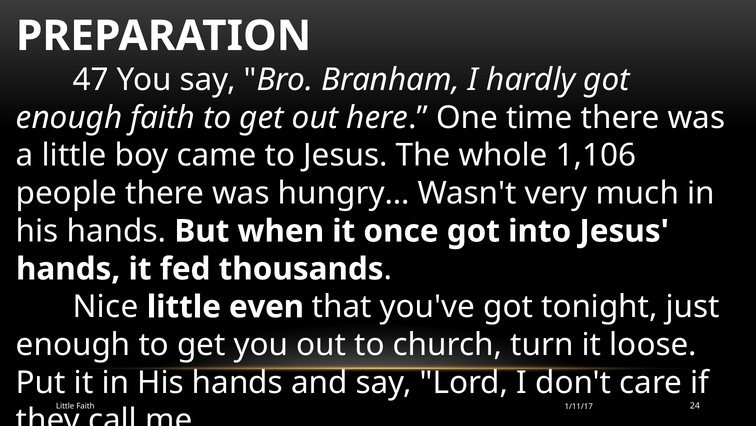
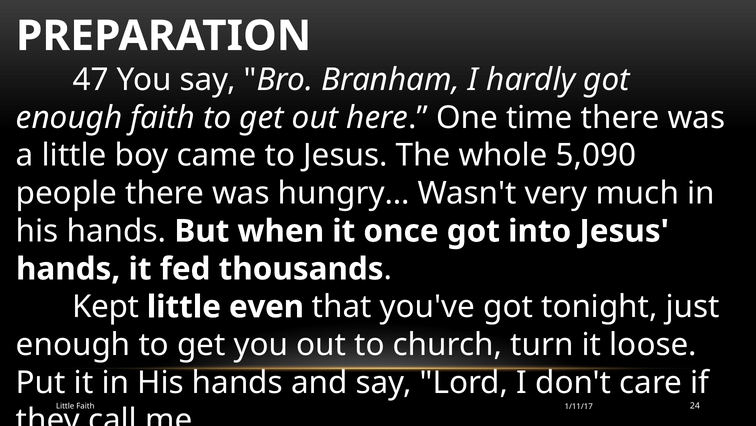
1,106: 1,106 -> 5,090
Nice: Nice -> Kept
